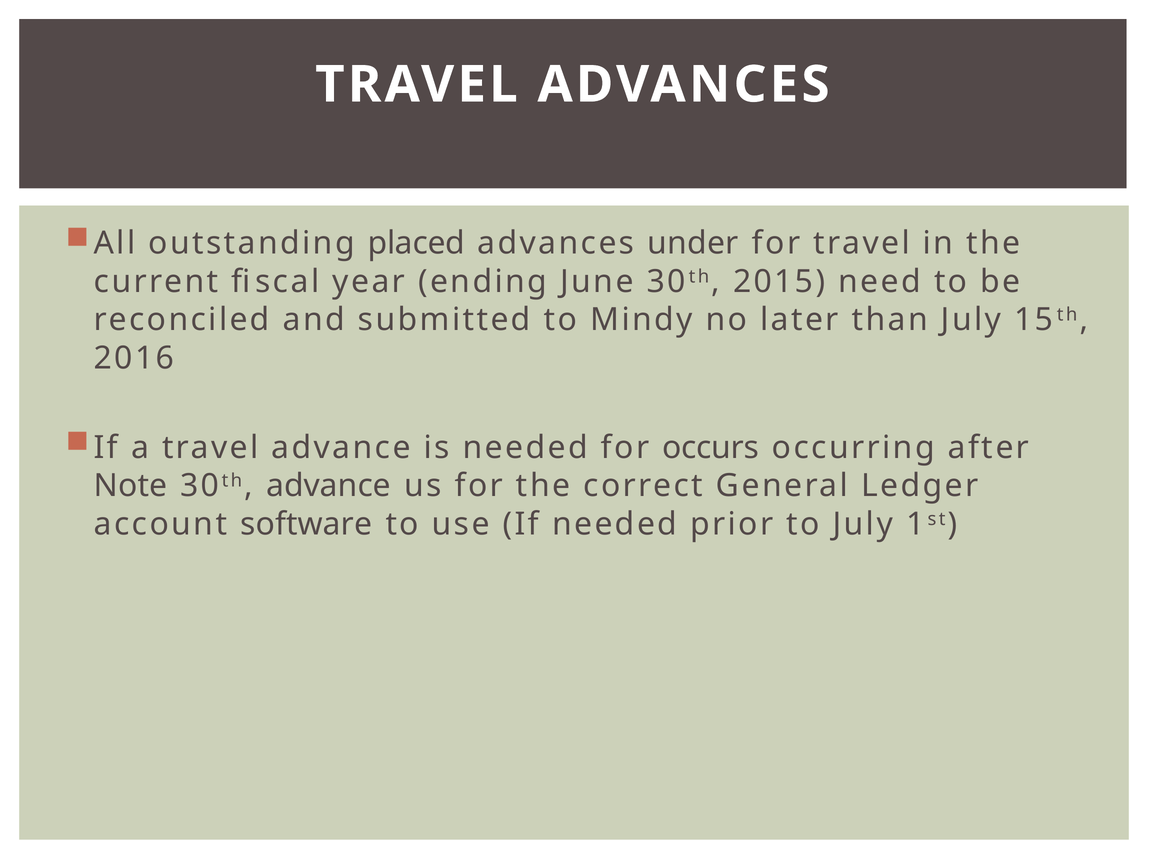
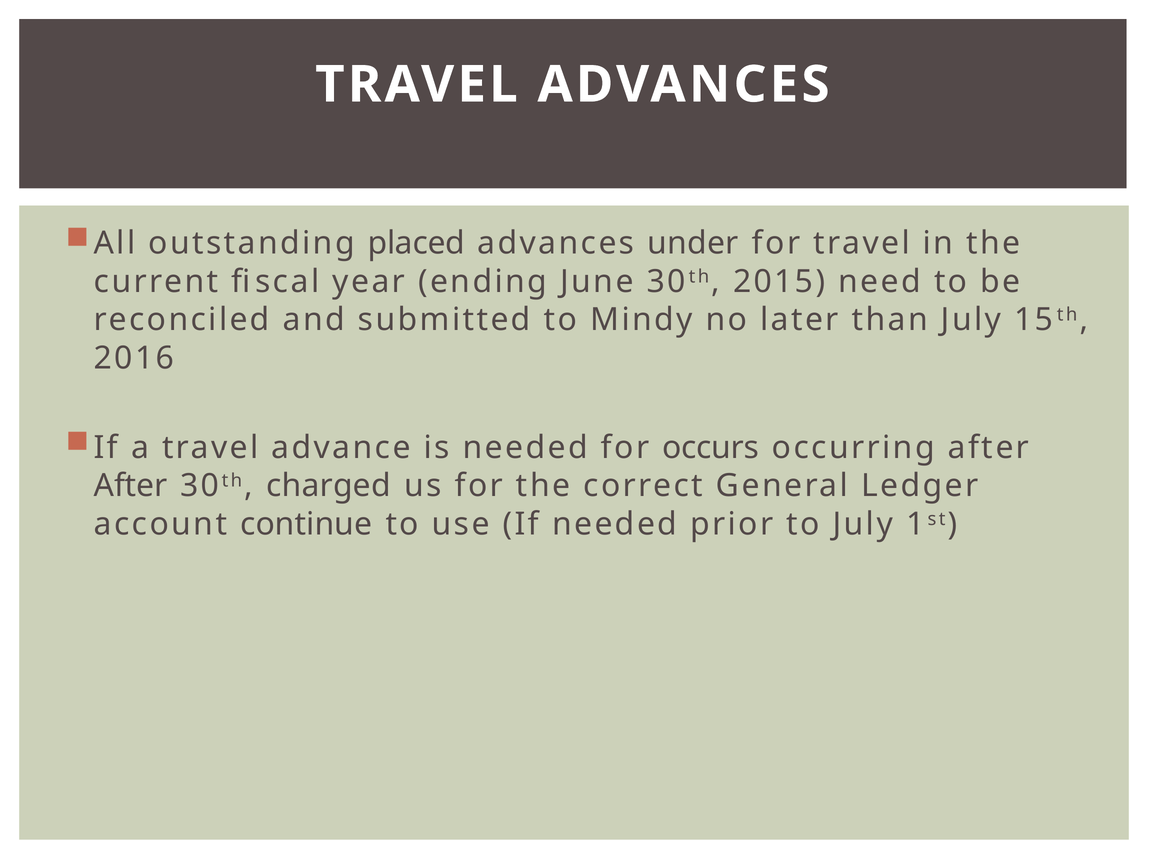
Note at (130, 486): Note -> After
30th advance: advance -> charged
software: software -> continue
